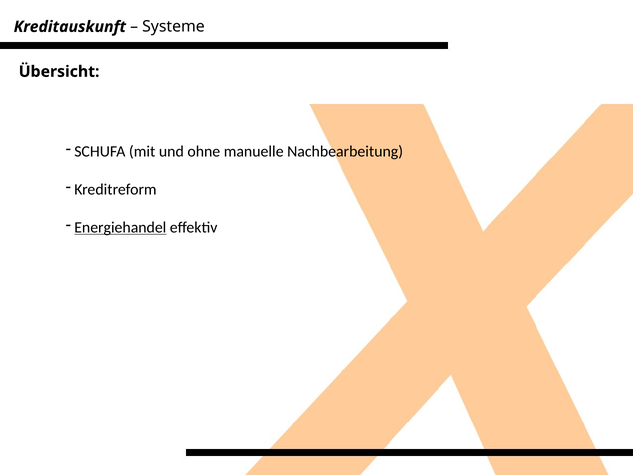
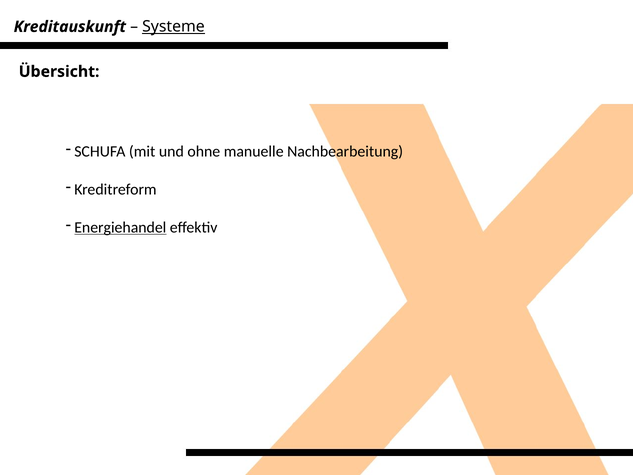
Systeme underline: none -> present
